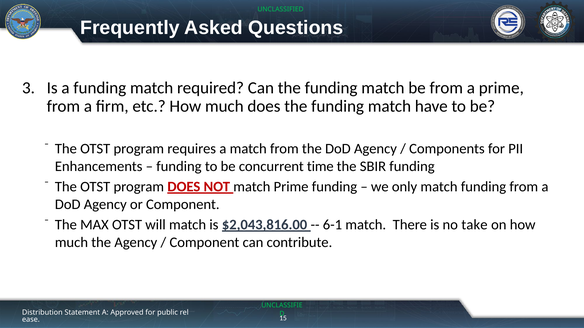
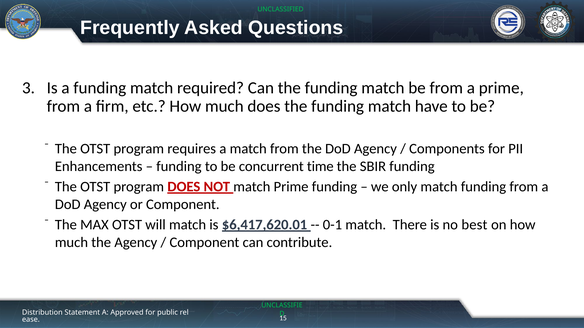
$2,043,816.00: $2,043,816.00 -> $6,417,620.01
6-1: 6-1 -> 0-1
take: take -> best
